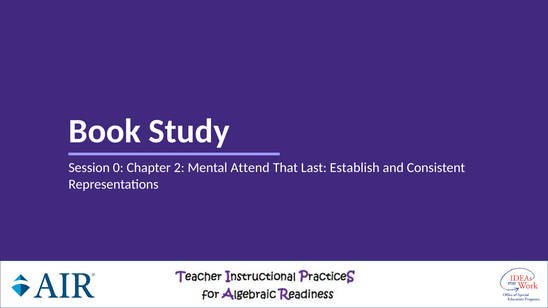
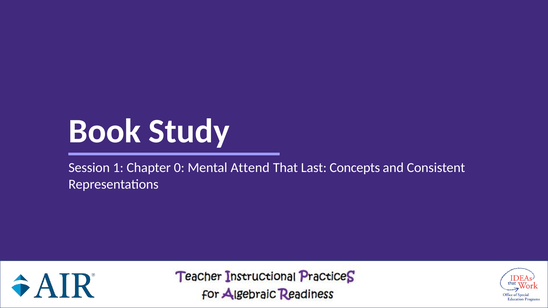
0: 0 -> 1
2: 2 -> 0
Establish: Establish -> Concepts
